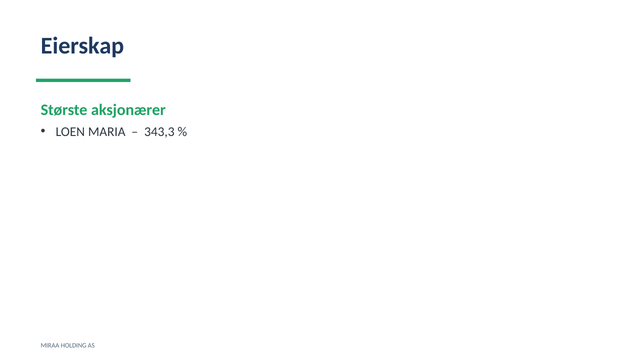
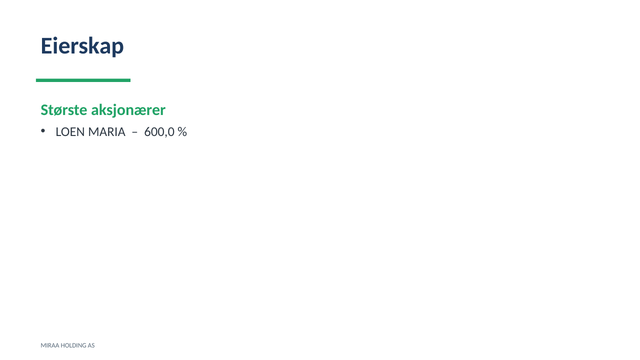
343,3: 343,3 -> 600,0
